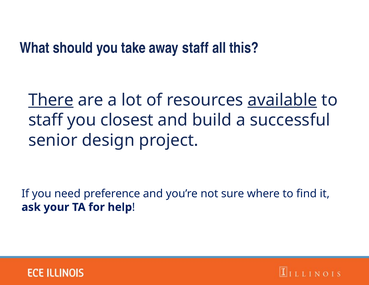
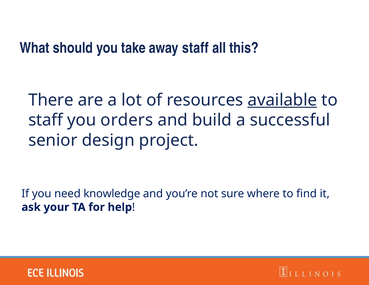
There underline: present -> none
closest: closest -> orders
preference: preference -> knowledge
